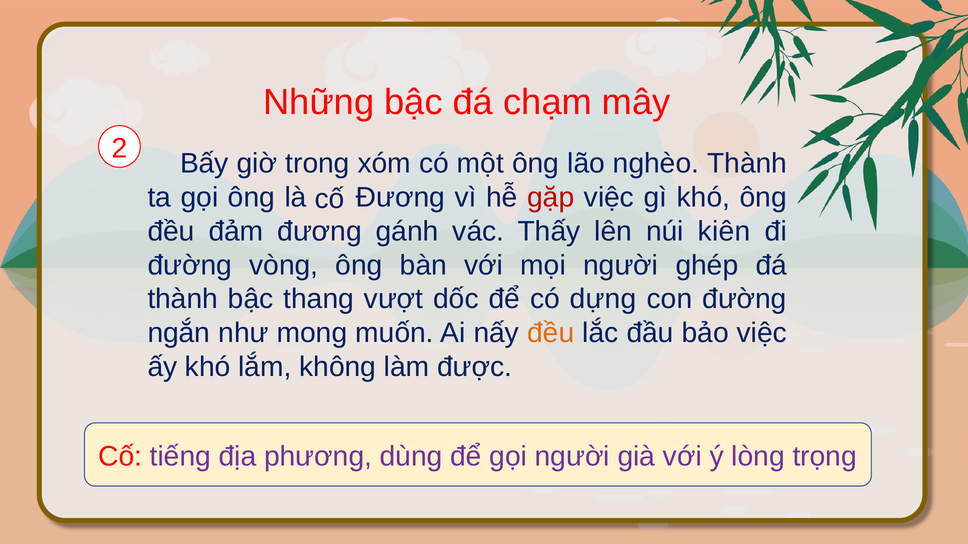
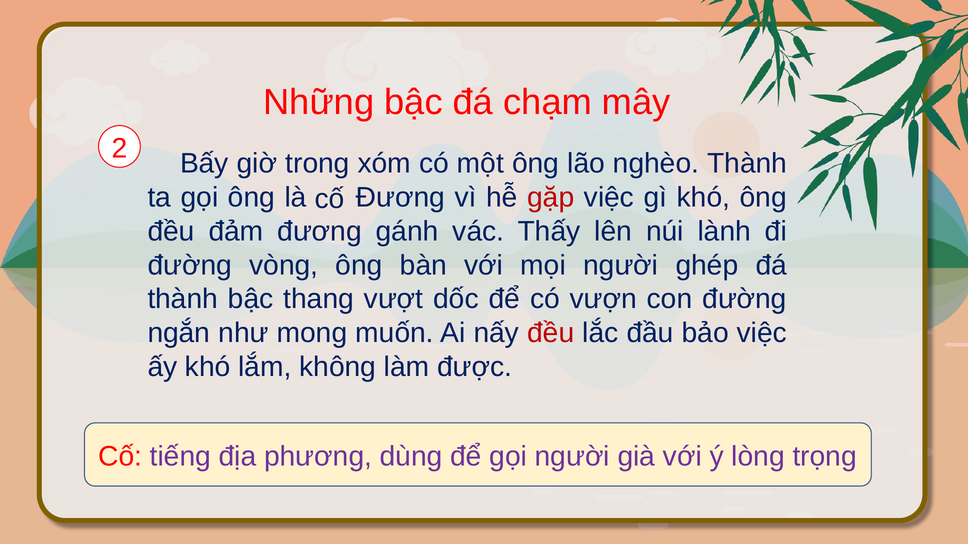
kiên: kiên -> lành
dựng: dựng -> vượn
đều at (551, 333) colour: orange -> red
